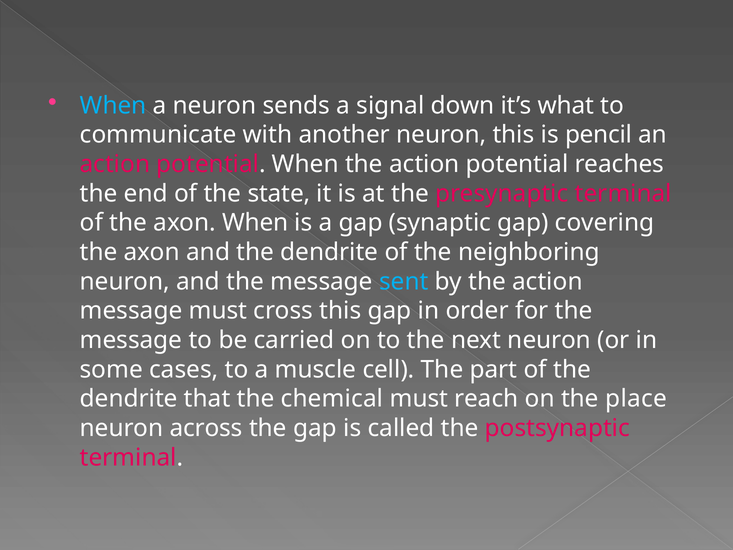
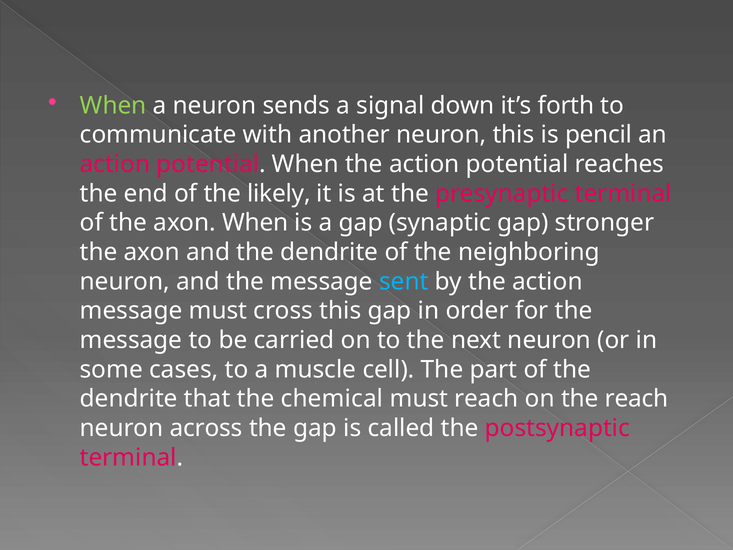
When at (113, 105) colour: light blue -> light green
what: what -> forth
state: state -> likely
covering: covering -> stronger
the place: place -> reach
